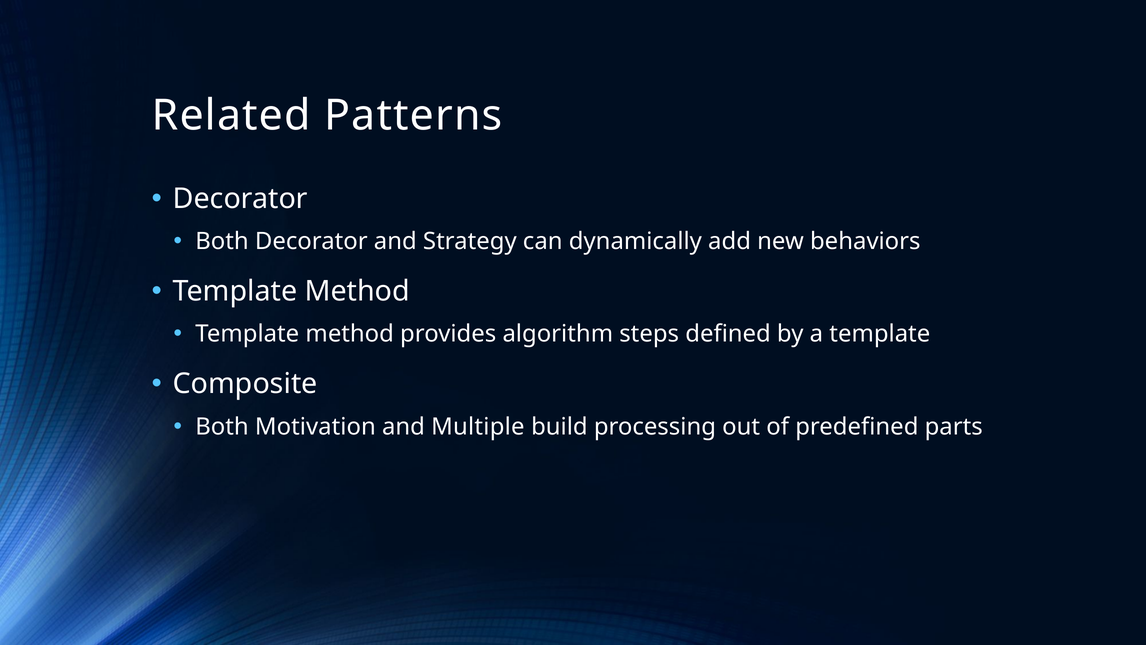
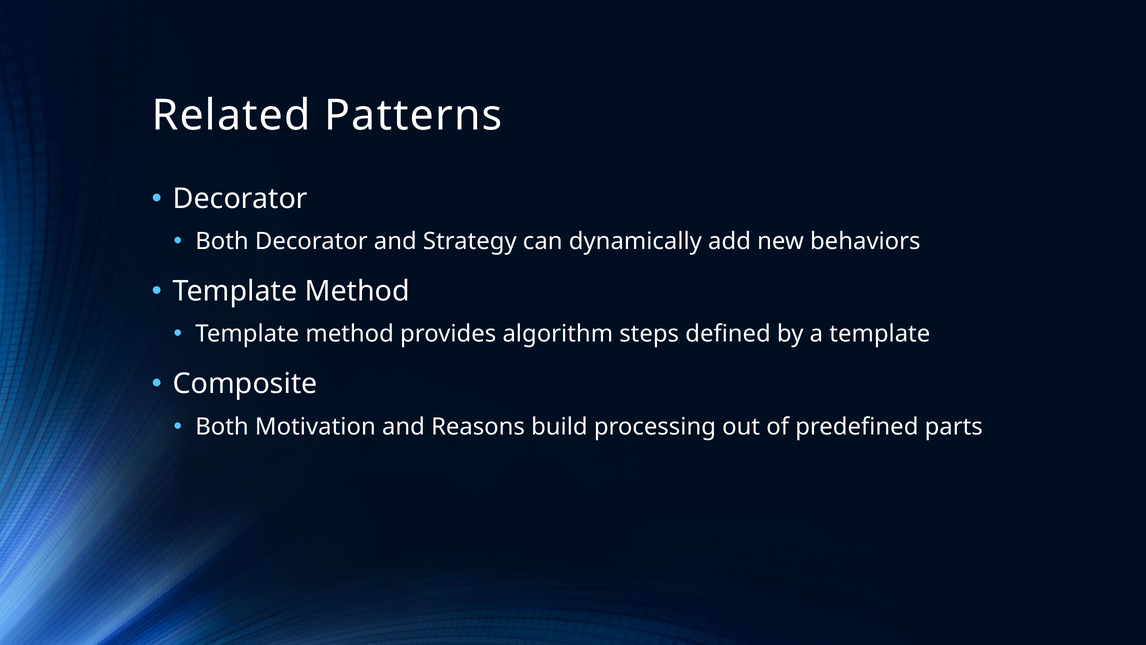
Multiple: Multiple -> Reasons
